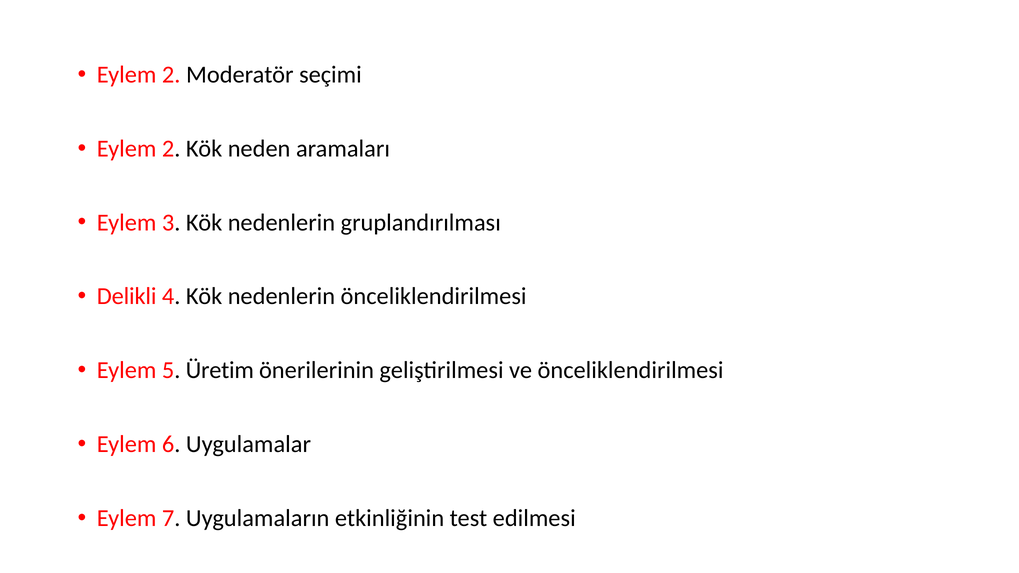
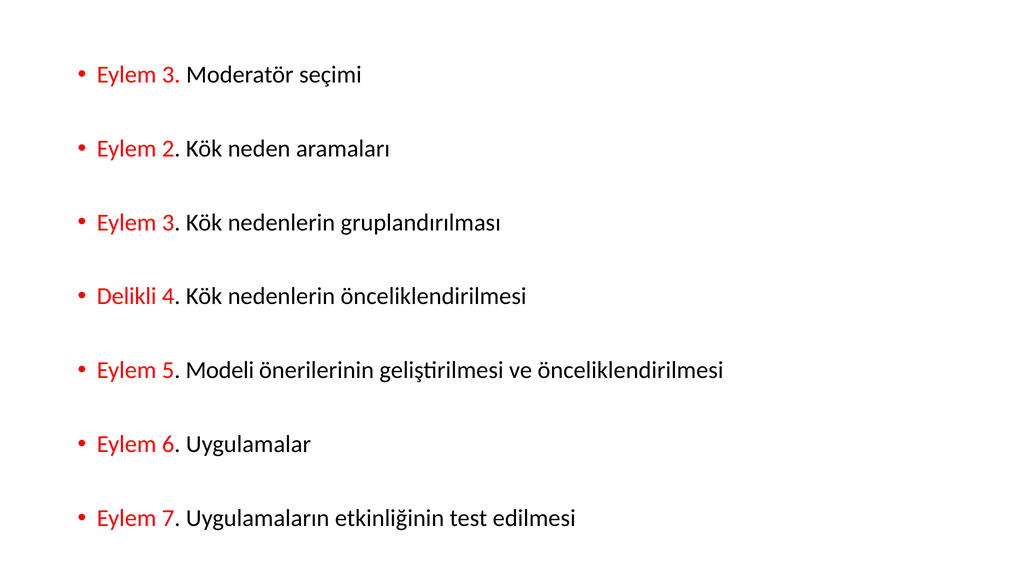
2 at (171, 75): 2 -> 3
Üretim: Üretim -> Modeli
